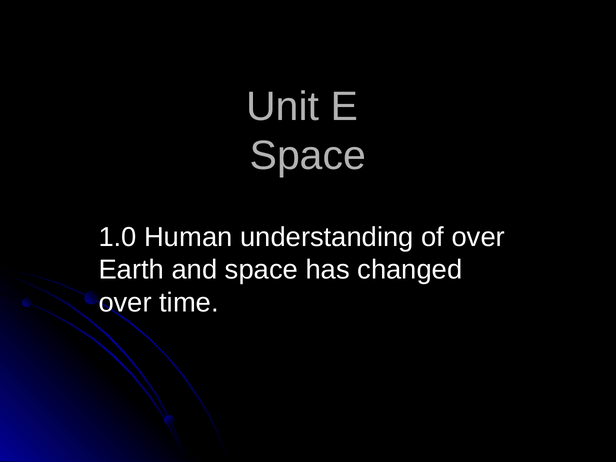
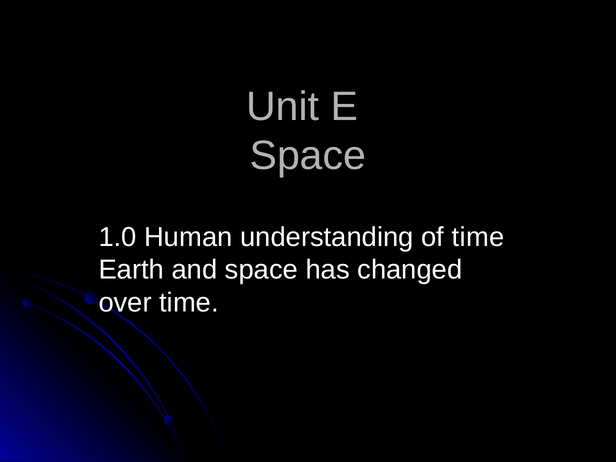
of over: over -> time
